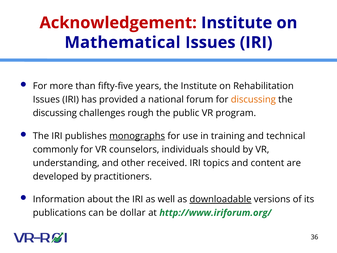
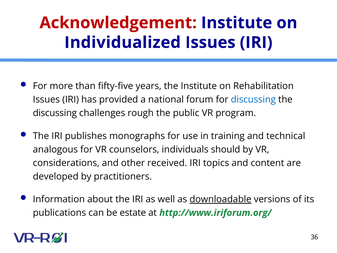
Mathematical: Mathematical -> Individualized
discussing at (253, 100) colour: orange -> blue
monographs underline: present -> none
commonly: commonly -> analogous
understanding: understanding -> considerations
dollar: dollar -> estate
